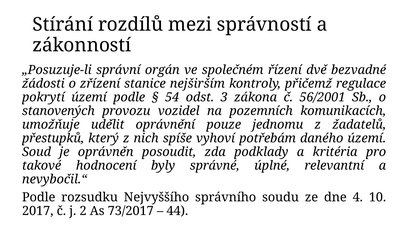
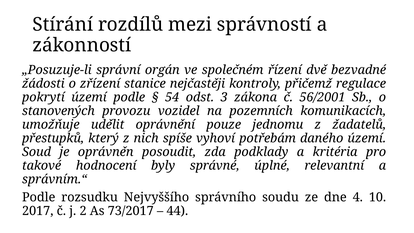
nejširším: nejširším -> nejčastěji
nevybočil.“: nevybočil.“ -> správním.“
